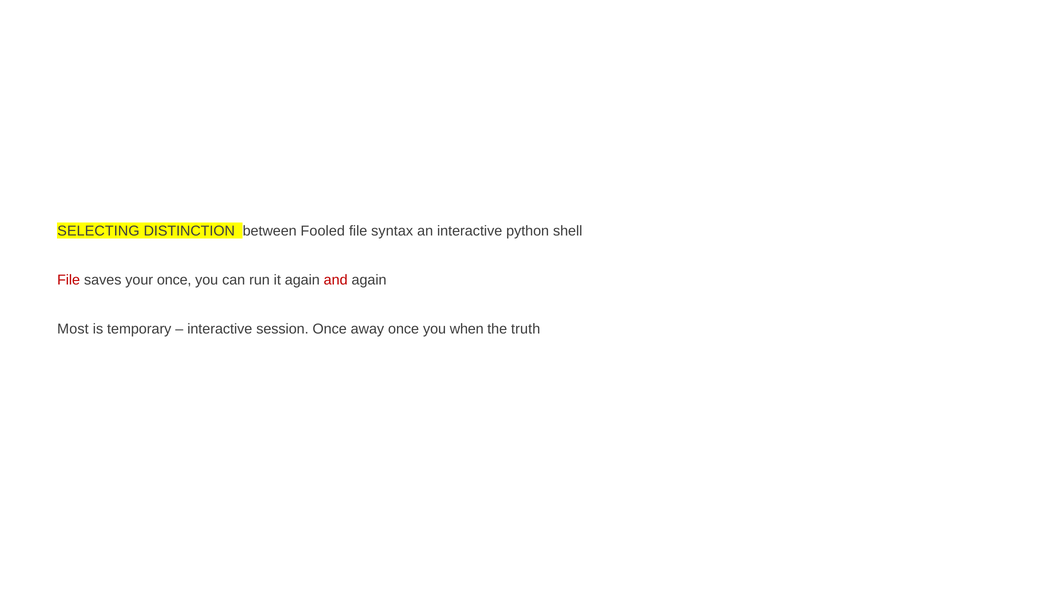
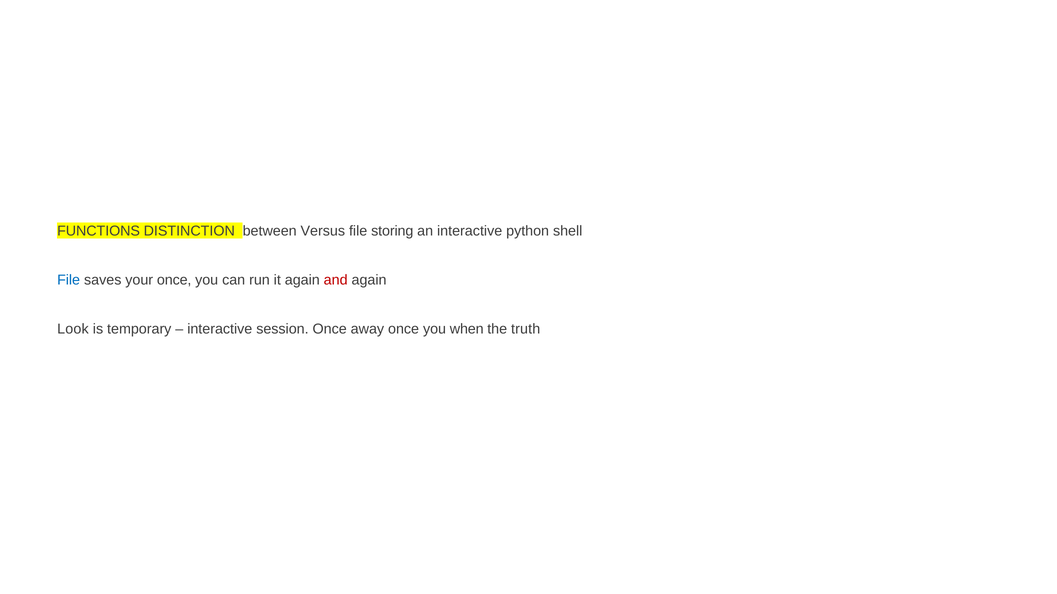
SELECTING: SELECTING -> FUNCTIONS
Fooled: Fooled -> Versus
syntax: syntax -> storing
File at (69, 280) colour: red -> blue
Most: Most -> Look
